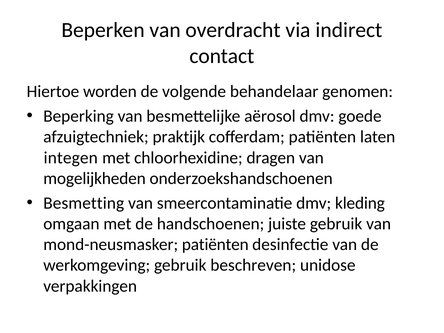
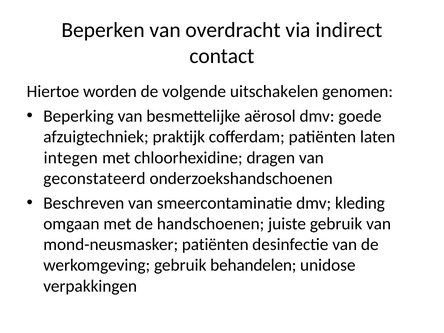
behandelaar: behandelaar -> uitschakelen
mogelijkheden: mogelijkheden -> geconstateerd
Besmetting: Besmetting -> Beschreven
beschreven: beschreven -> behandelen
